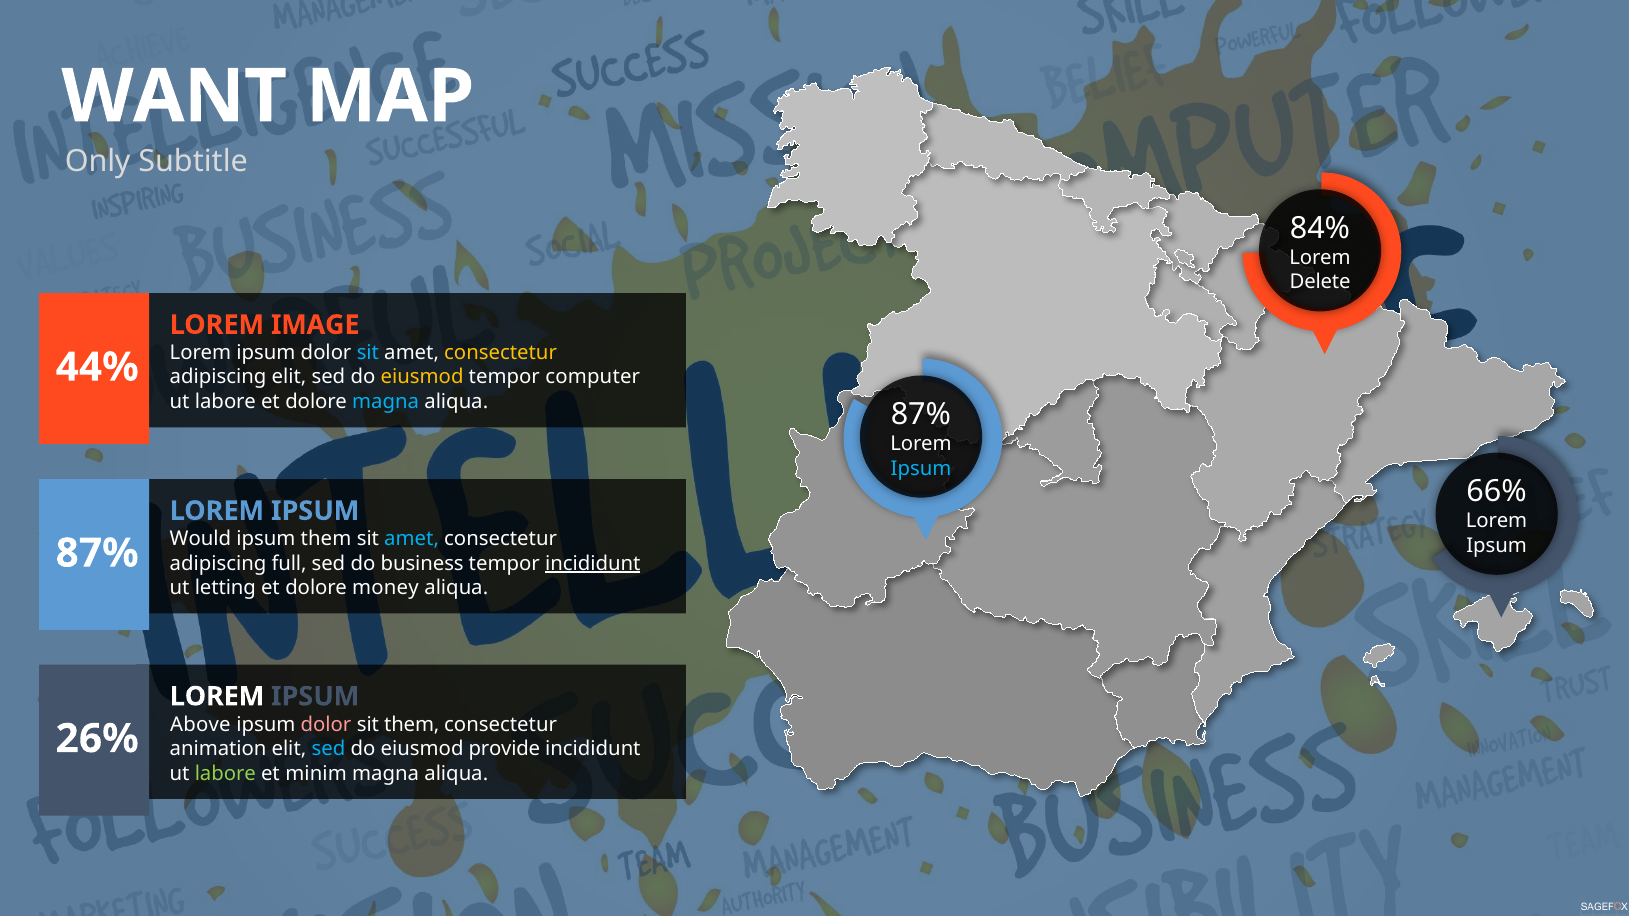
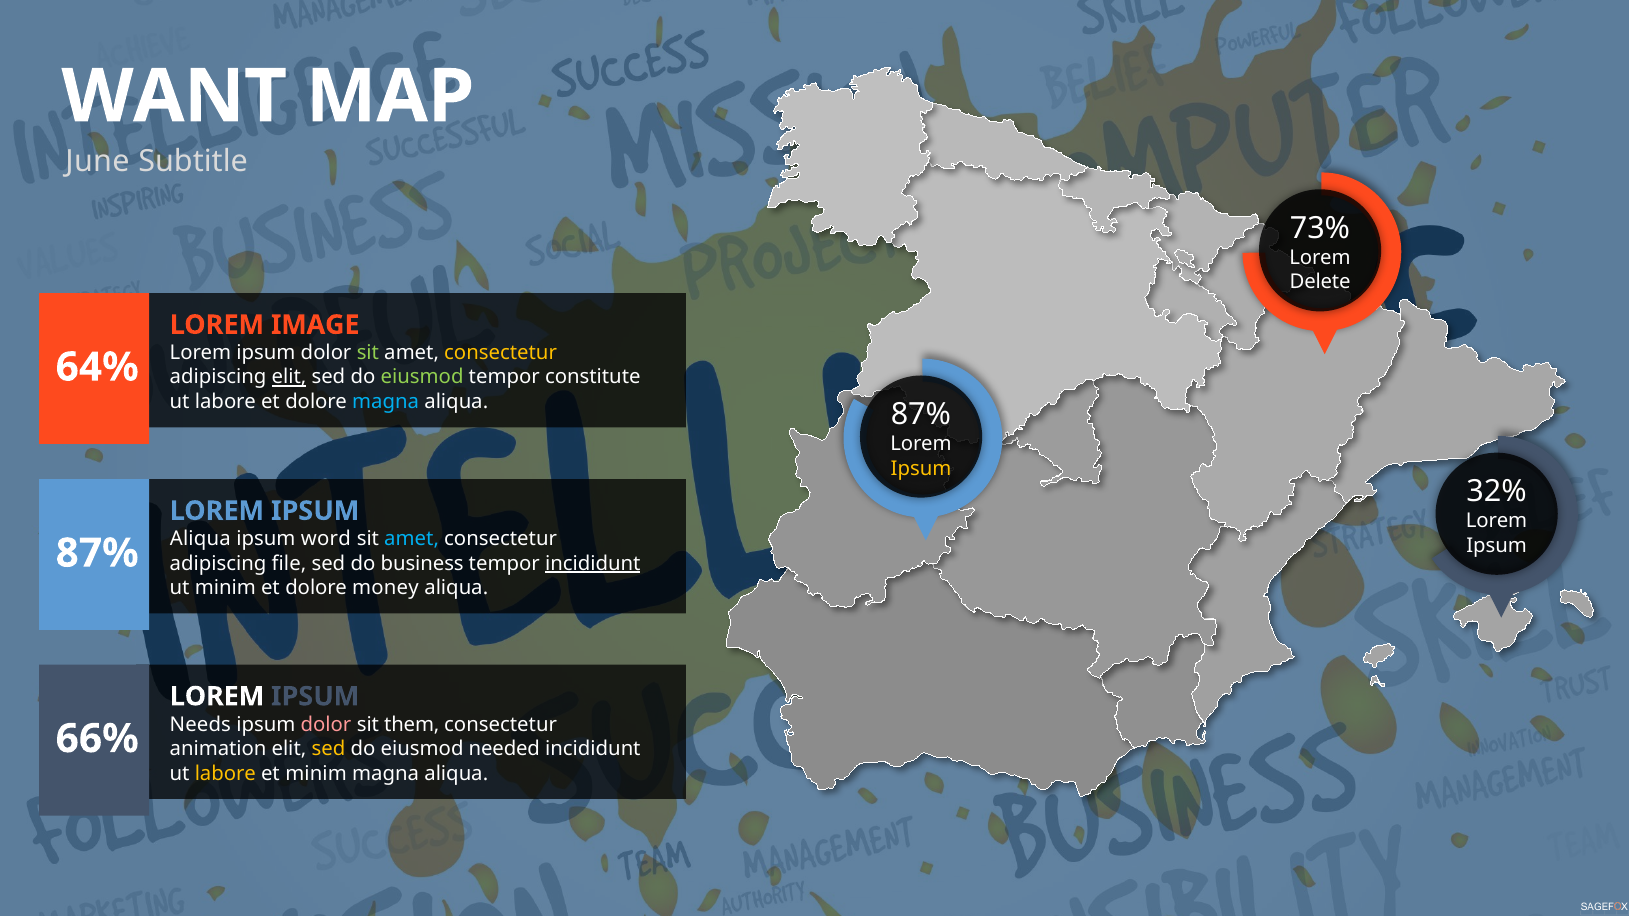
Only: Only -> June
84%: 84% -> 73%
sit at (368, 353) colour: light blue -> light green
44%: 44% -> 64%
elit at (289, 377) underline: none -> present
eiusmod at (422, 377) colour: yellow -> light green
computer: computer -> constitute
Ipsum at (921, 469) colour: light blue -> yellow
66%: 66% -> 32%
Would at (200, 539): Would -> Aliqua
ipsum them: them -> word
full: full -> file
ut letting: letting -> minim
Above: Above -> Needs
26%: 26% -> 66%
sed at (328, 749) colour: light blue -> yellow
provide: provide -> needed
labore at (225, 774) colour: light green -> yellow
